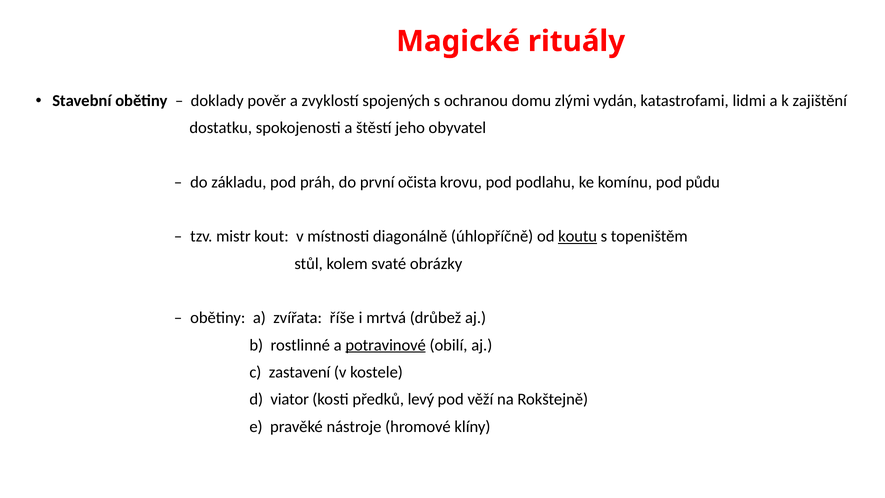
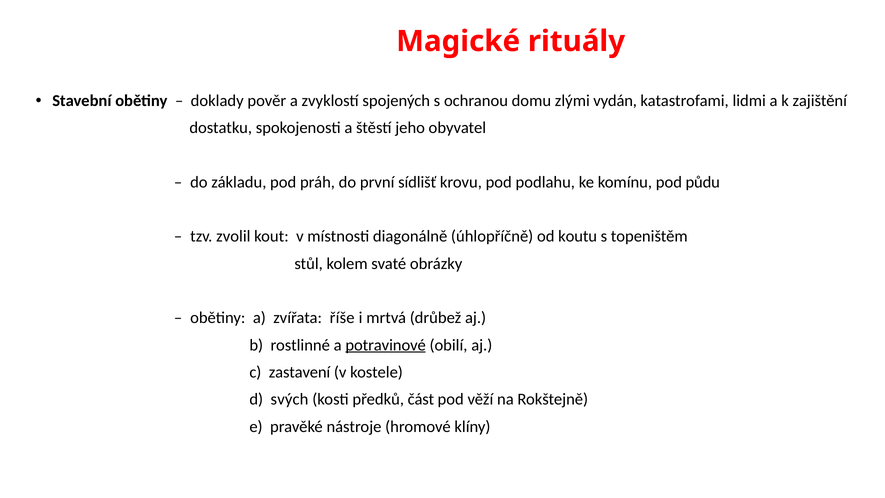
očista: očista -> sídlišť
mistr: mistr -> zvolil
koutu underline: present -> none
viator: viator -> svých
levý: levý -> část
